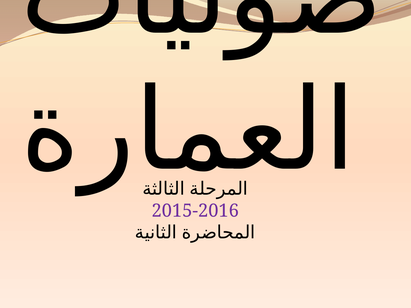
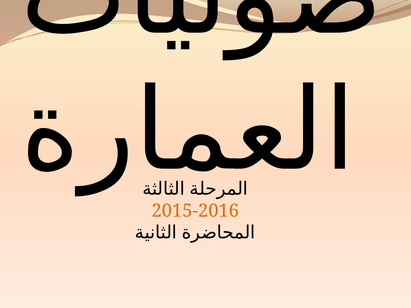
2015-2016 colour: purple -> orange
